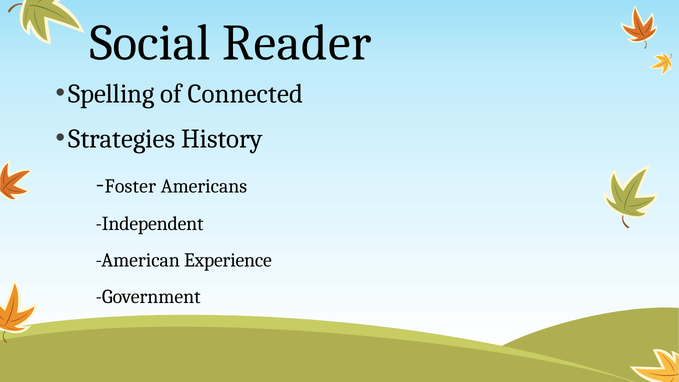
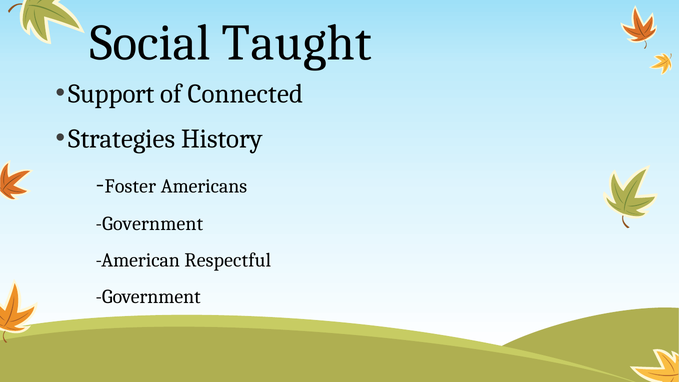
Reader: Reader -> Taught
Spelling: Spelling -> Support
Independent at (150, 224): Independent -> Government
Experience: Experience -> Respectful
